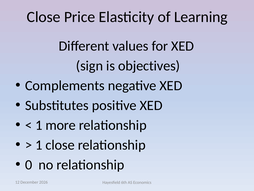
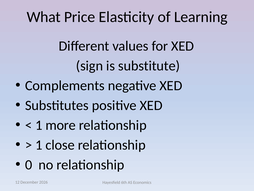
Close at (44, 17): Close -> What
objectives: objectives -> substitute
